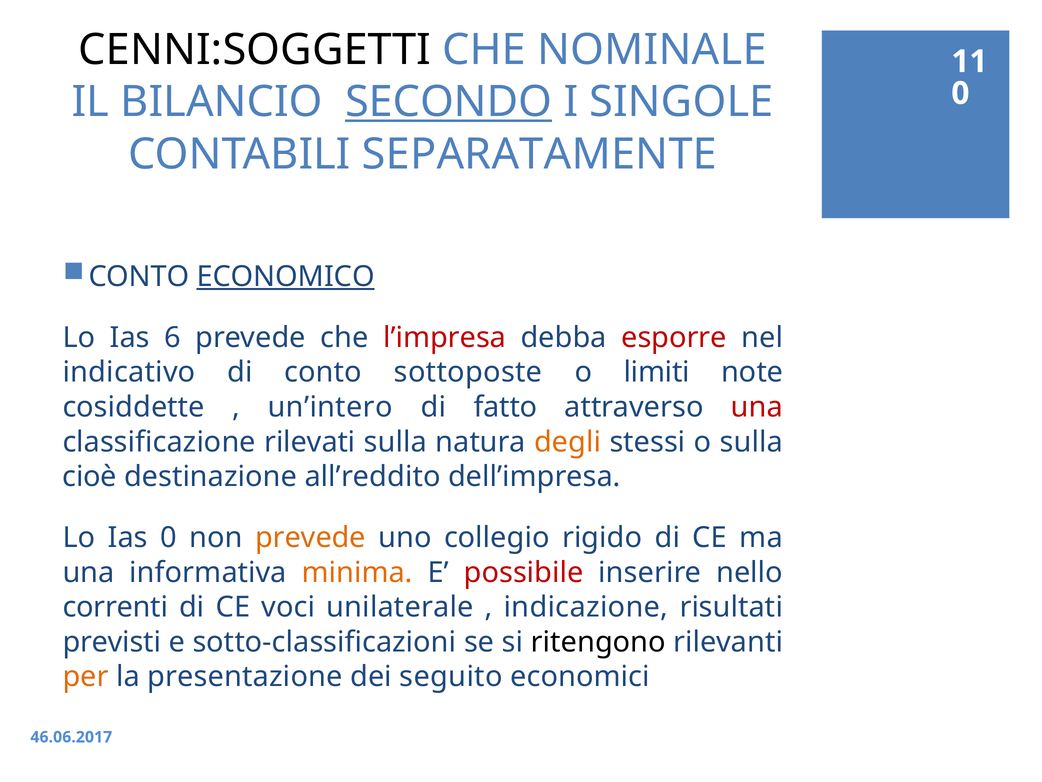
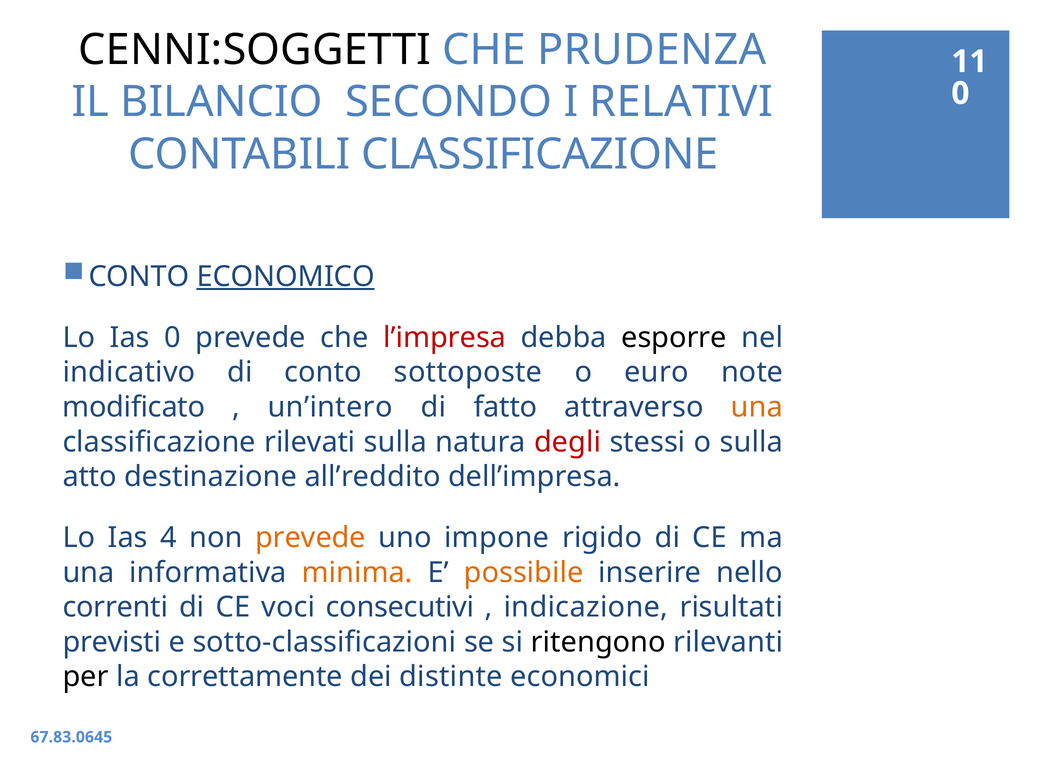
NOMINALE: NOMINALE -> PRUDENZA
SECONDO underline: present -> none
SINGOLE: SINGOLE -> RELATIVI
CONTABILI SEPARATAMENTE: SEPARATAMENTE -> CLASSIFICAZIONE
Ias 6: 6 -> 0
esporre colour: red -> black
limiti: limiti -> euro
cosiddette: cosiddette -> modificato
una at (757, 407) colour: red -> orange
degli colour: orange -> red
cioè: cioè -> atto
Ias 0: 0 -> 4
collegio: collegio -> impone
possibile colour: red -> orange
unilaterale: unilaterale -> consecutivi
per colour: orange -> black
presentazione: presentazione -> correttamente
seguito: seguito -> distinte
46.06.2017: 46.06.2017 -> 67.83.0645
